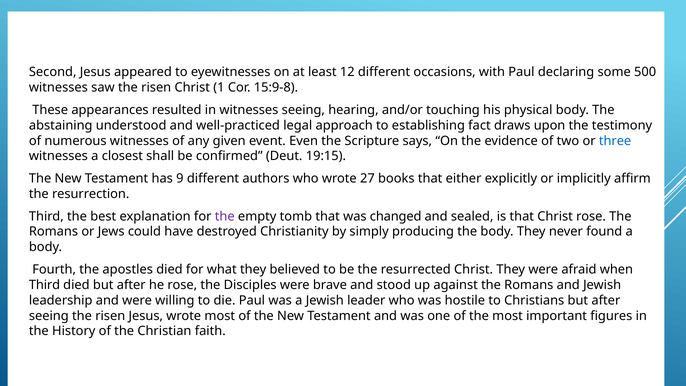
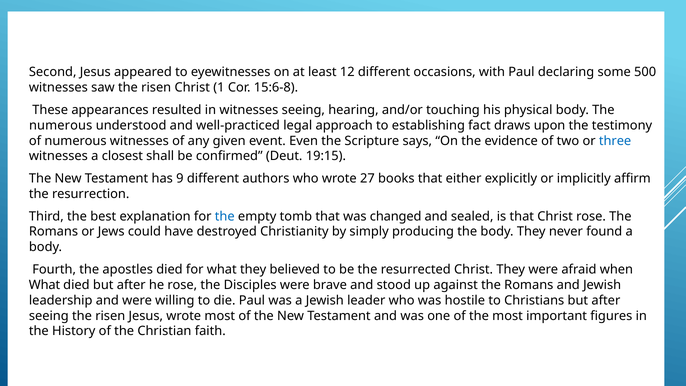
15:9-8: 15:9-8 -> 15:6-8
abstaining at (61, 125): abstaining -> numerous
the at (225, 216) colour: purple -> blue
Third at (45, 285): Third -> What
